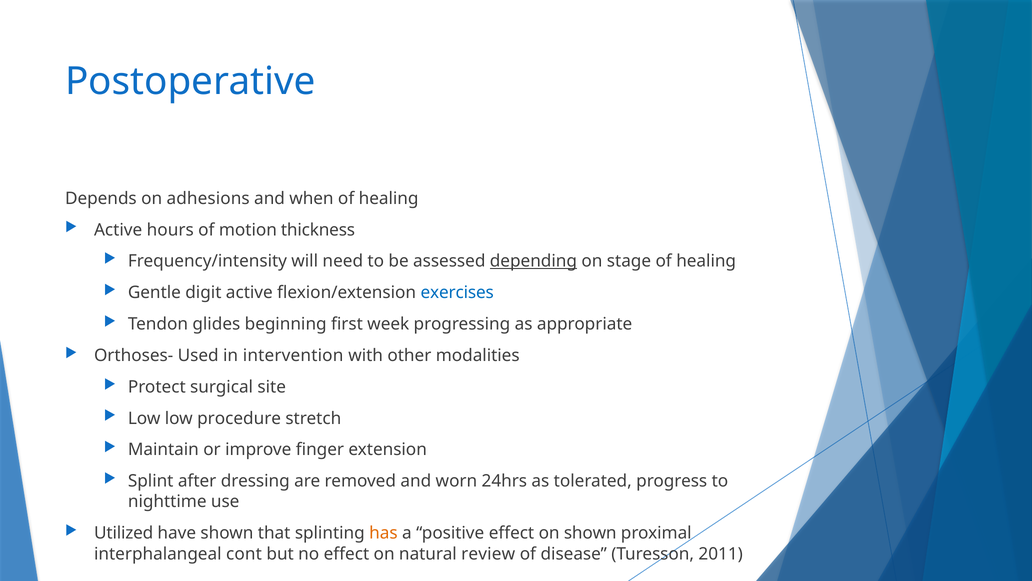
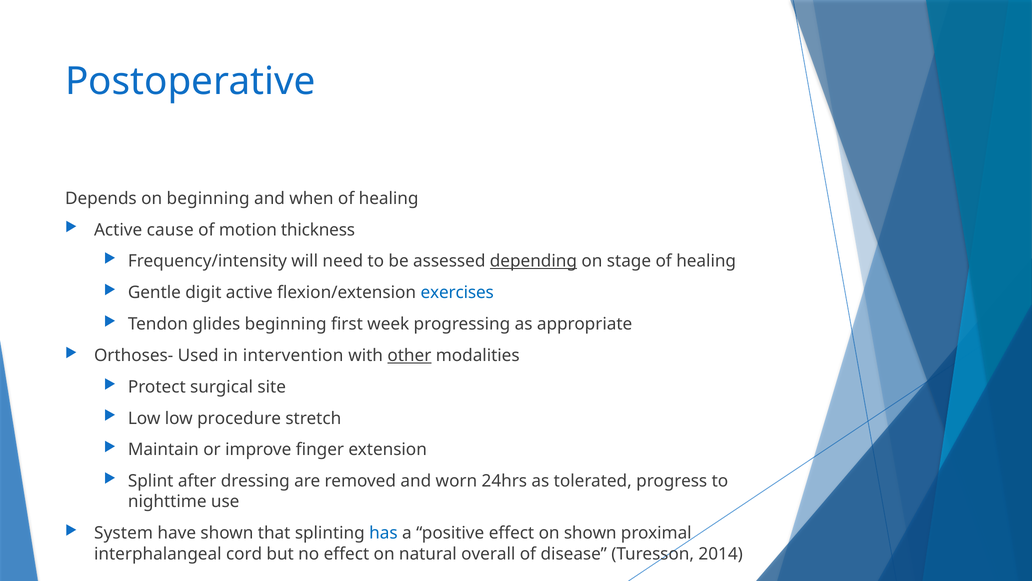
on adhesions: adhesions -> beginning
hours: hours -> cause
other underline: none -> present
Utilized: Utilized -> System
has colour: orange -> blue
cont: cont -> cord
review: review -> overall
2011: 2011 -> 2014
